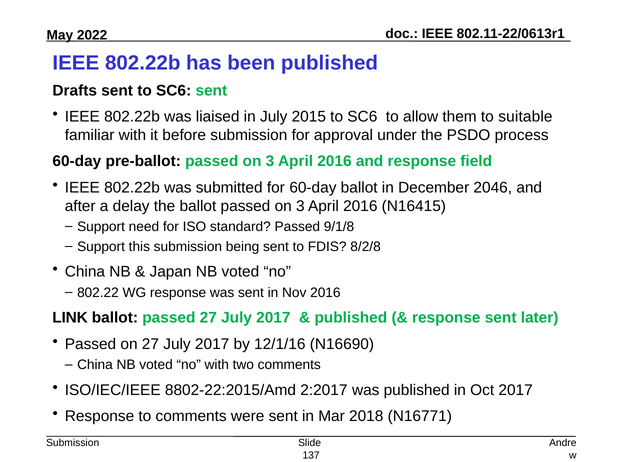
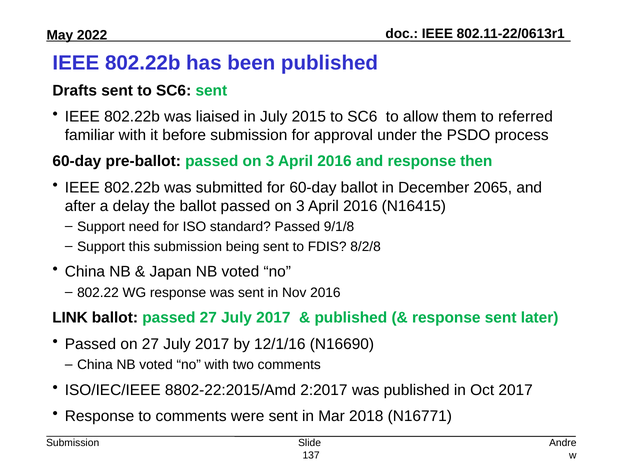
suitable: suitable -> referred
field: field -> then
2046: 2046 -> 2065
